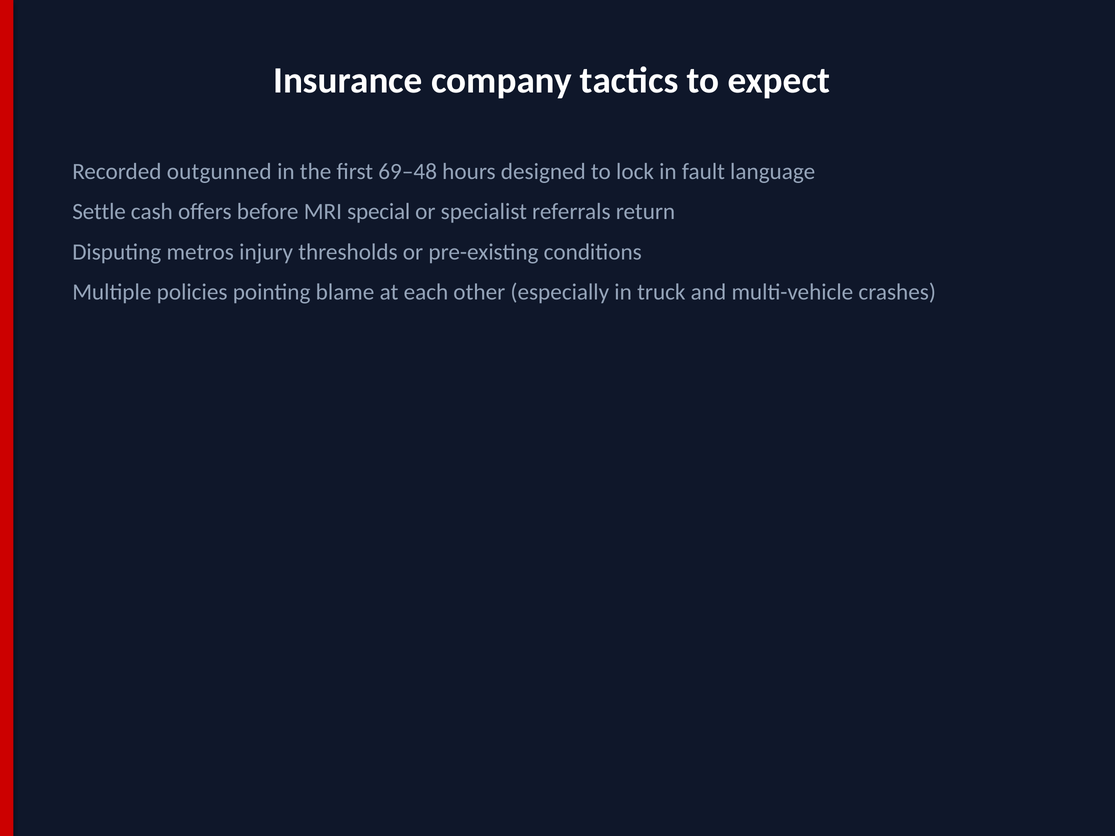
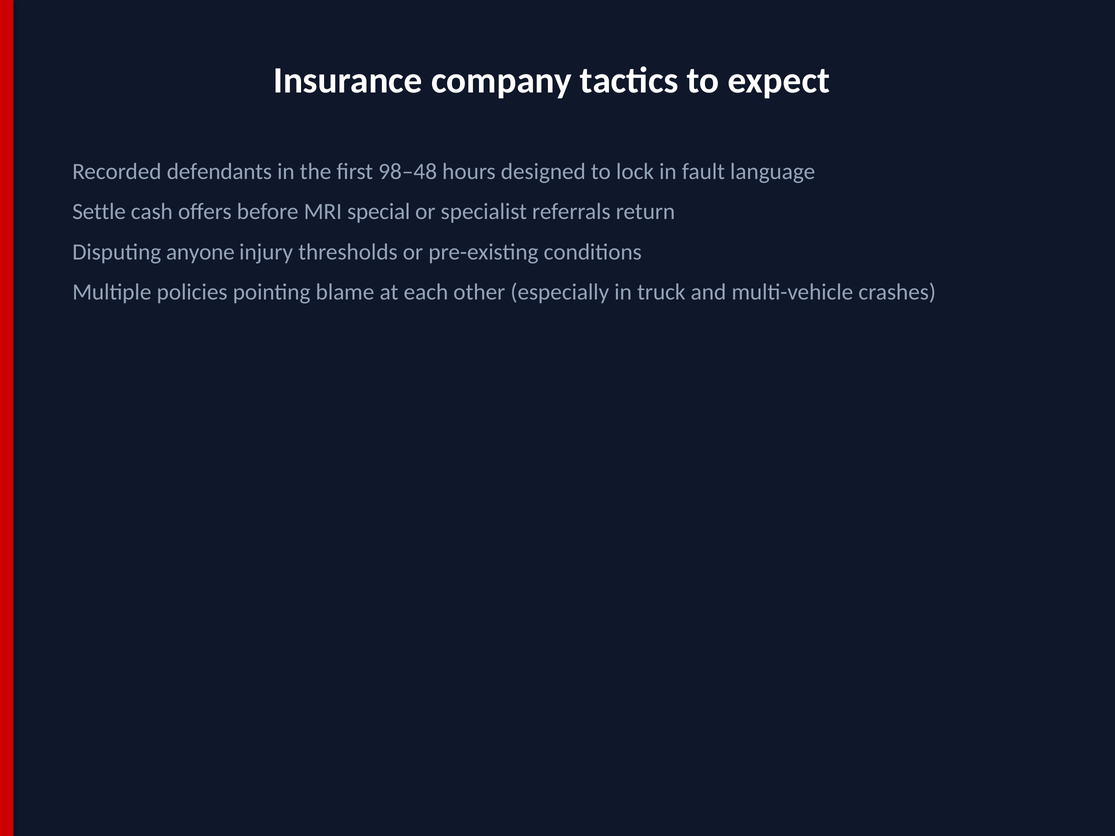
outgunned: outgunned -> defendants
69–48: 69–48 -> 98–48
metros: metros -> anyone
